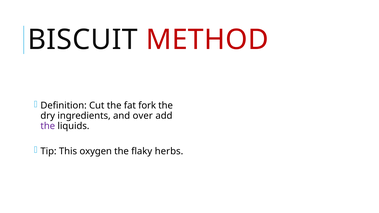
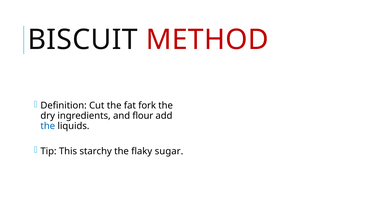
over: over -> flour
the at (48, 126) colour: purple -> blue
oxygen: oxygen -> starchy
herbs: herbs -> sugar
